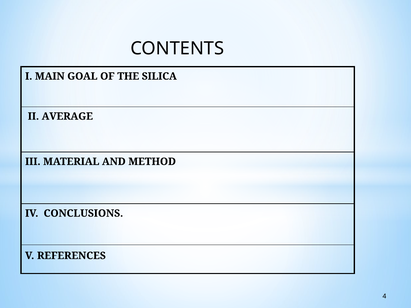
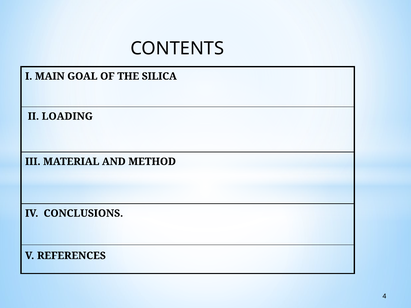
AVERAGE: AVERAGE -> LOADING
